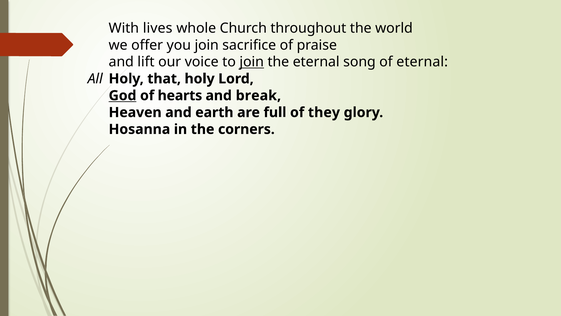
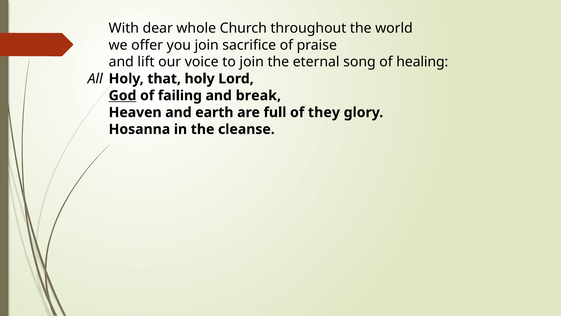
lives: lives -> dear
join at (252, 62) underline: present -> none
of eternal: eternal -> healing
hearts: hearts -> failing
corners: corners -> cleanse
